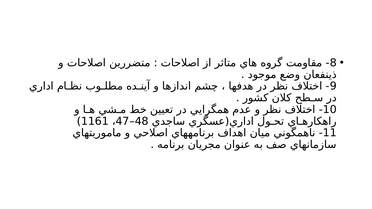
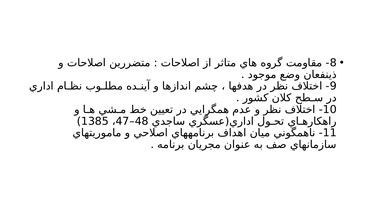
1161: 1161 -> 1385
